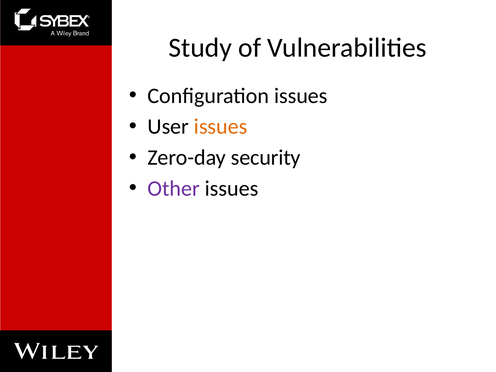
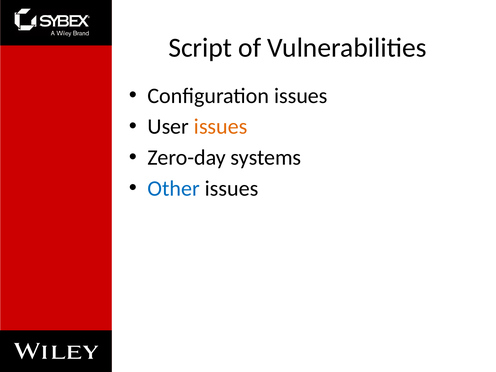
Study: Study -> Script
security: security -> systems
Other colour: purple -> blue
